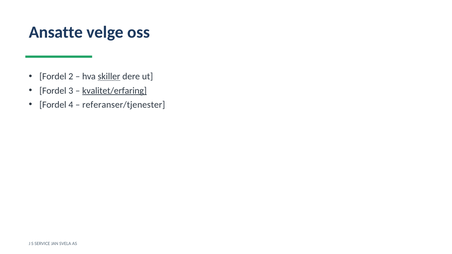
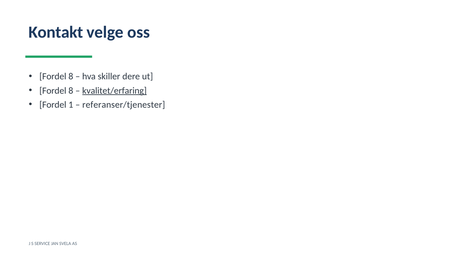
Ansatte: Ansatte -> Kontakt
2 at (71, 77): 2 -> 8
skiller underline: present -> none
3 at (71, 91): 3 -> 8
4: 4 -> 1
